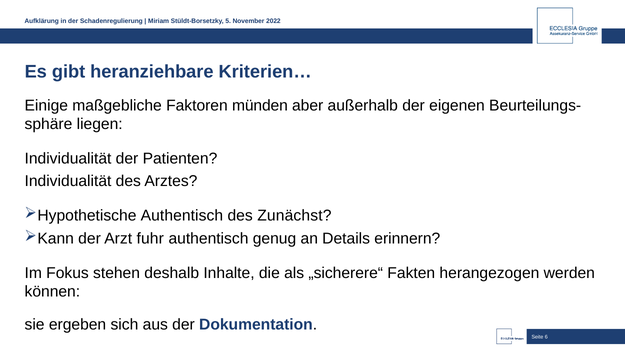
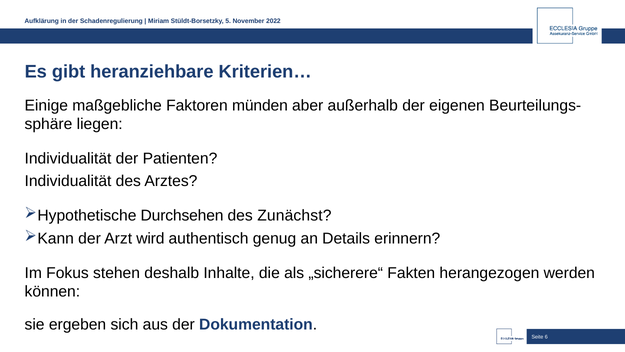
Authentisch at (182, 215): Authentisch -> Durchsehen
fuhr: fuhr -> wird
